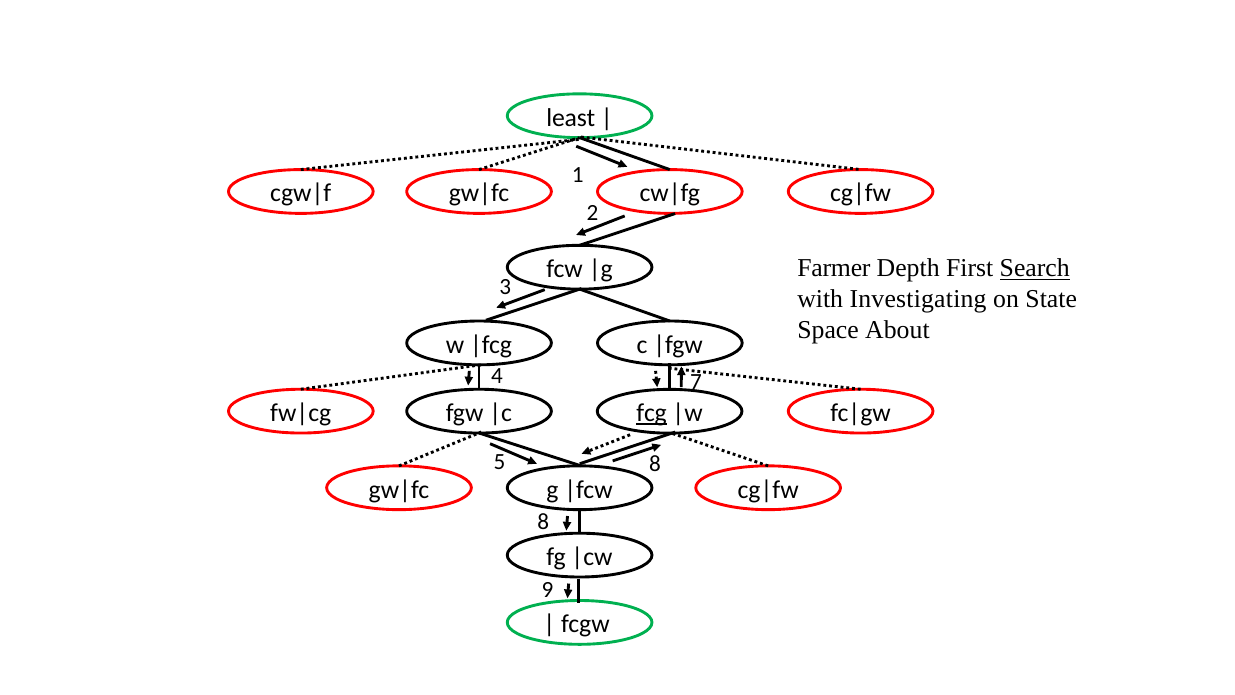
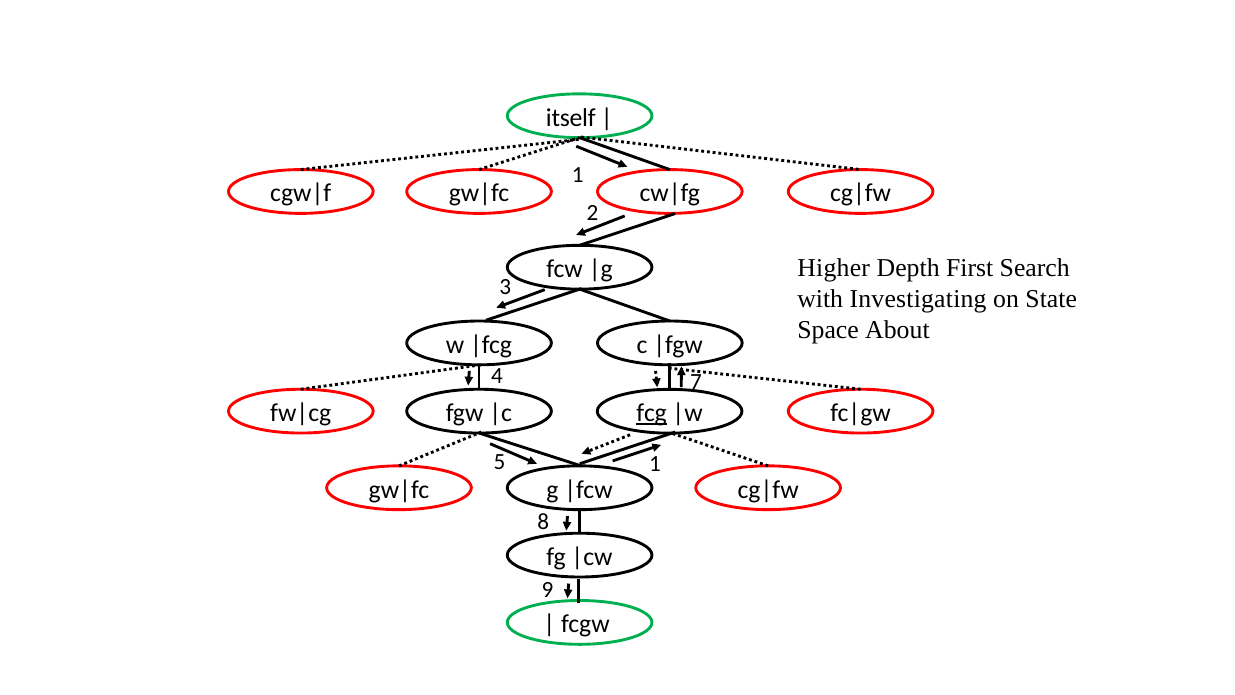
least: least -> itself
Farmer: Farmer -> Higher
Search underline: present -> none
5 8: 8 -> 1
